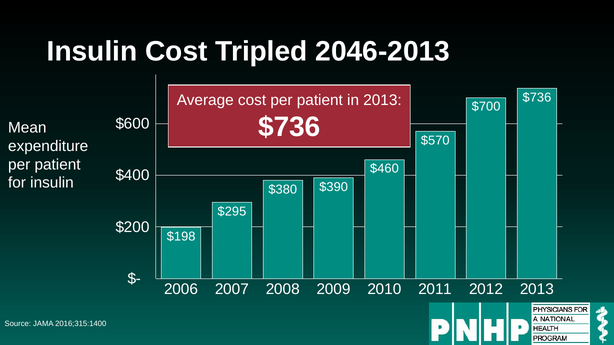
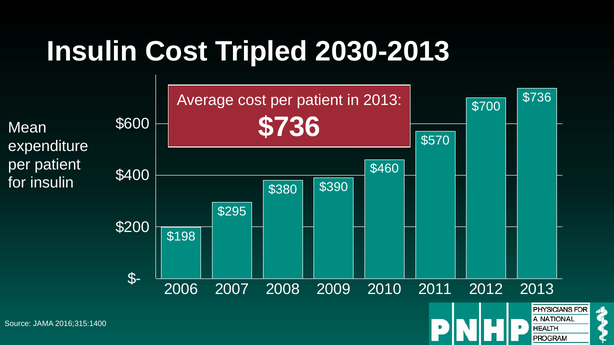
2046-2013: 2046-2013 -> 2030-2013
